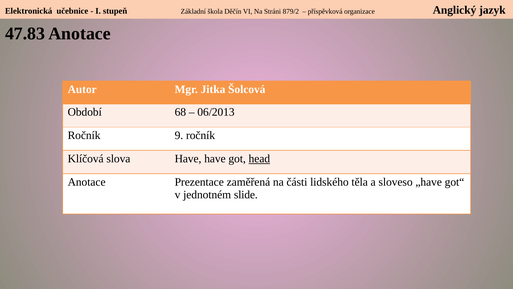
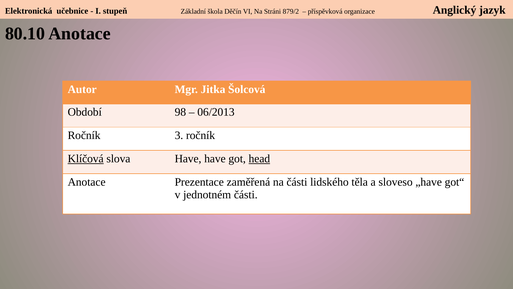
47.83: 47.83 -> 80.10
68: 68 -> 98
9: 9 -> 3
Klíčová underline: none -> present
jednotném slide: slide -> části
